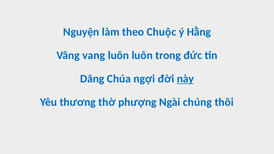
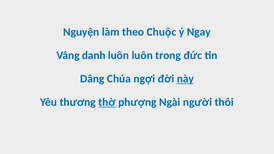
Hằng: Hằng -> Ngay
vang: vang -> danh
thờ underline: none -> present
chúng: chúng -> người
